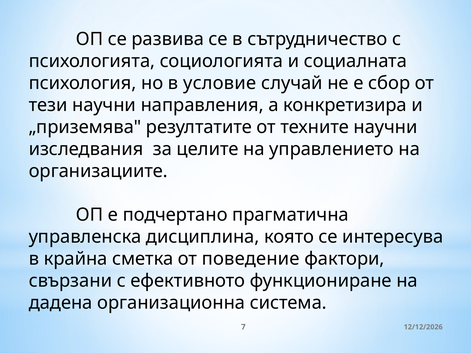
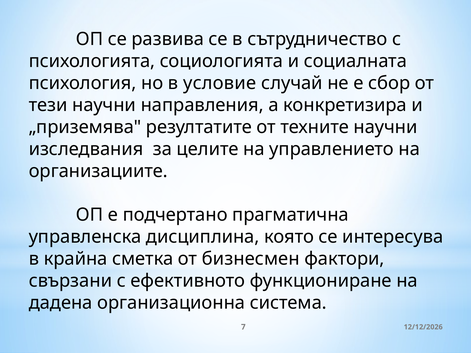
поведение: поведение -> бизнесмен
